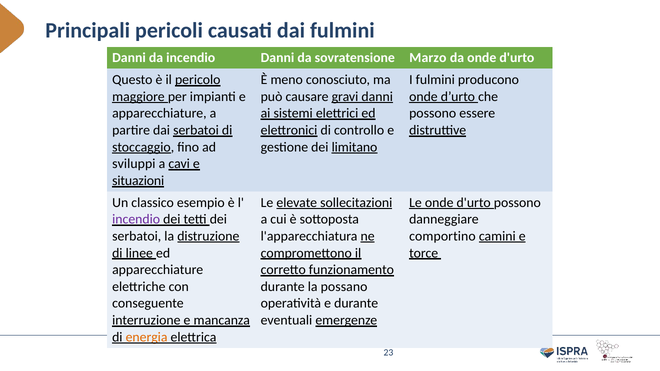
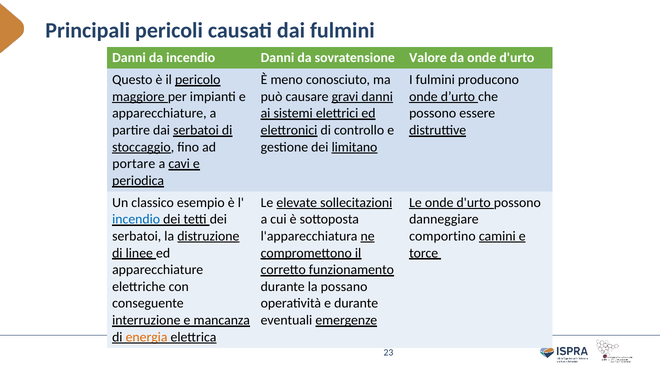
Marzo: Marzo -> Valore
sviluppi: sviluppi -> portare
situazioni: situazioni -> periodica
incendio at (136, 219) colour: purple -> blue
